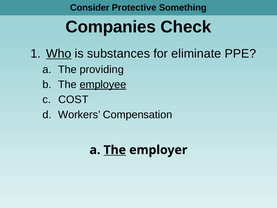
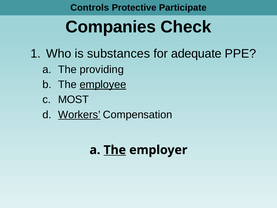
Consider: Consider -> Controls
Something: Something -> Participate
Who underline: present -> none
eliminate: eliminate -> adequate
COST: COST -> MOST
Workers underline: none -> present
